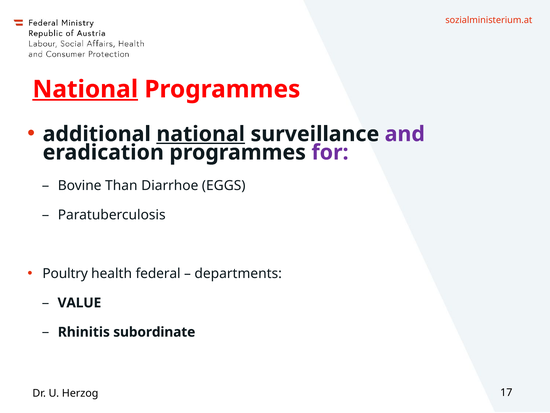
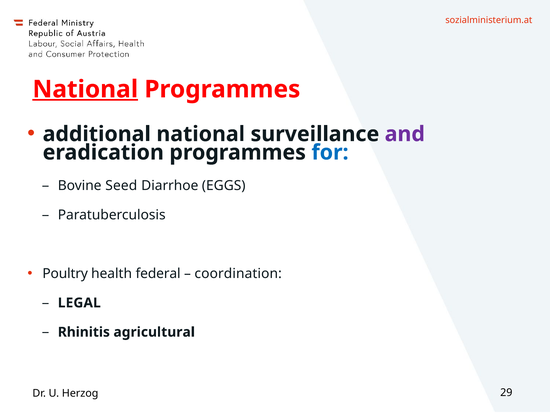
national at (201, 134) underline: present -> none
for colour: purple -> blue
Than: Than -> Seed
departments: departments -> coordination
VALUE: VALUE -> LEGAL
subordinate: subordinate -> agricultural
17: 17 -> 29
